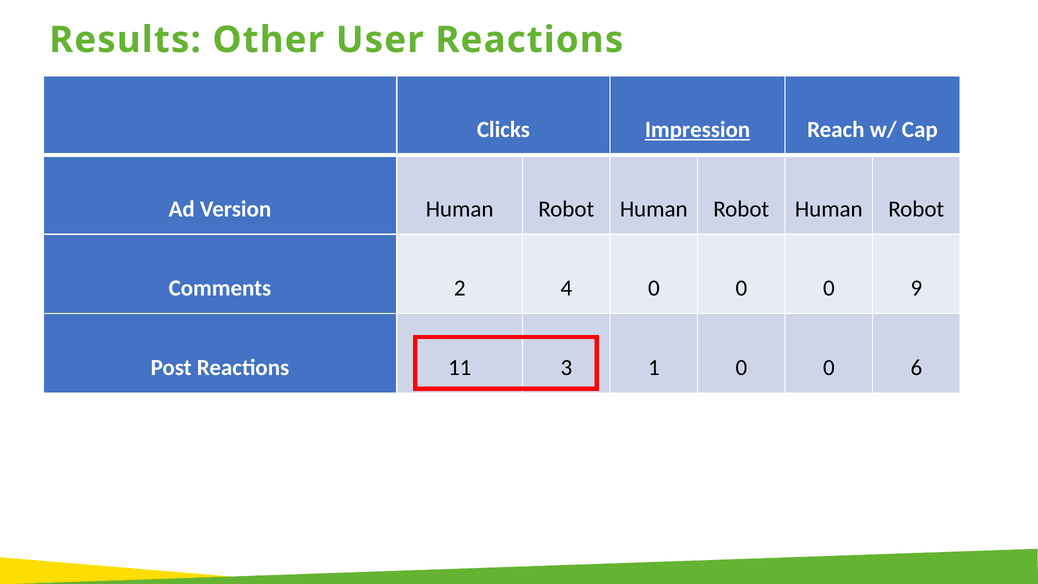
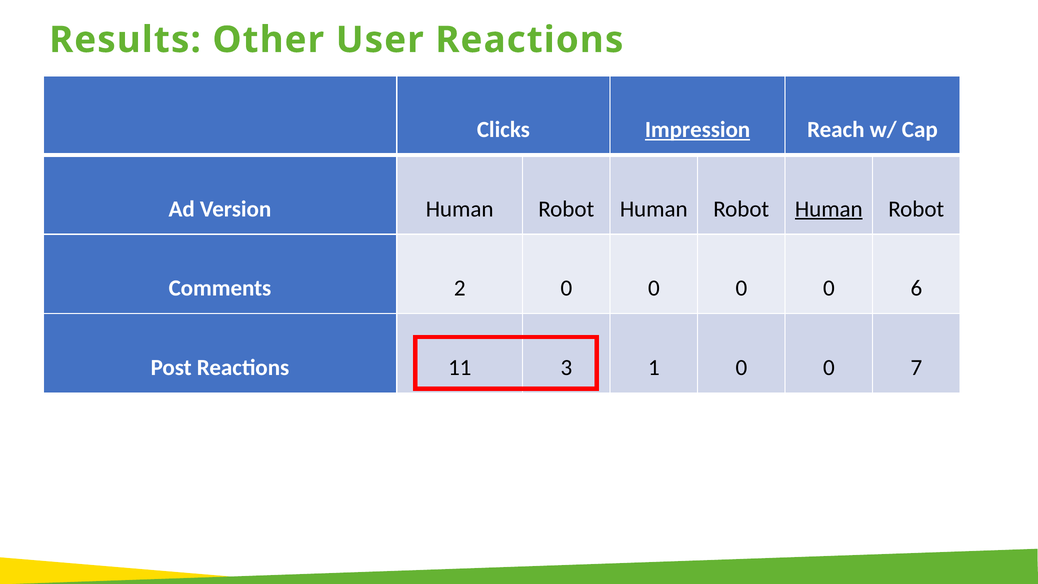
Human at (829, 209) underline: none -> present
2 4: 4 -> 0
9: 9 -> 6
6: 6 -> 7
